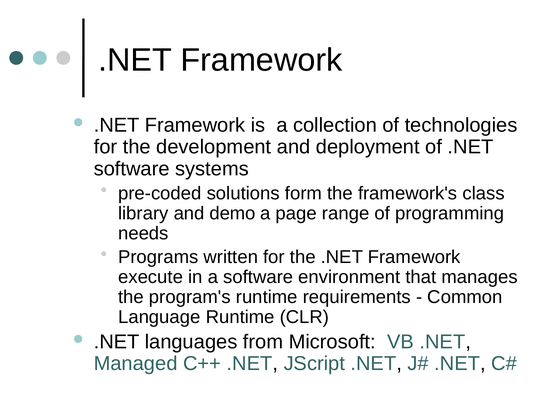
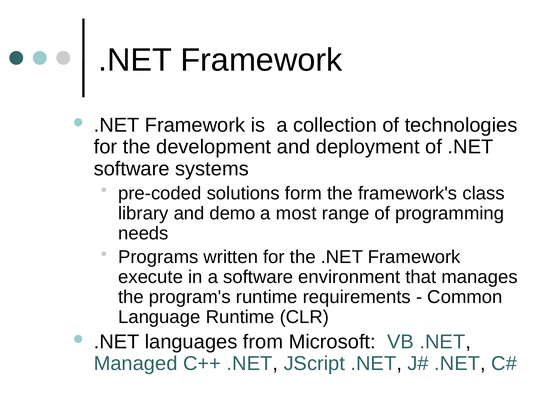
page: page -> most
